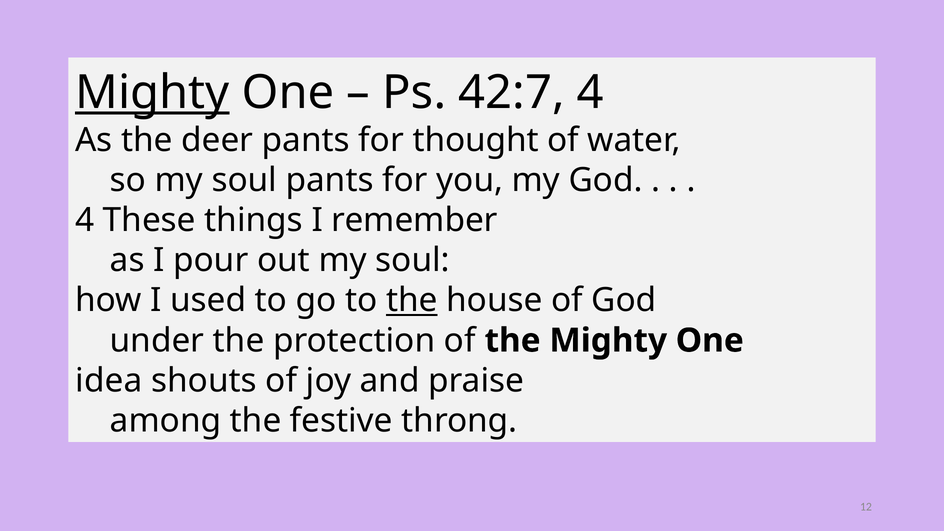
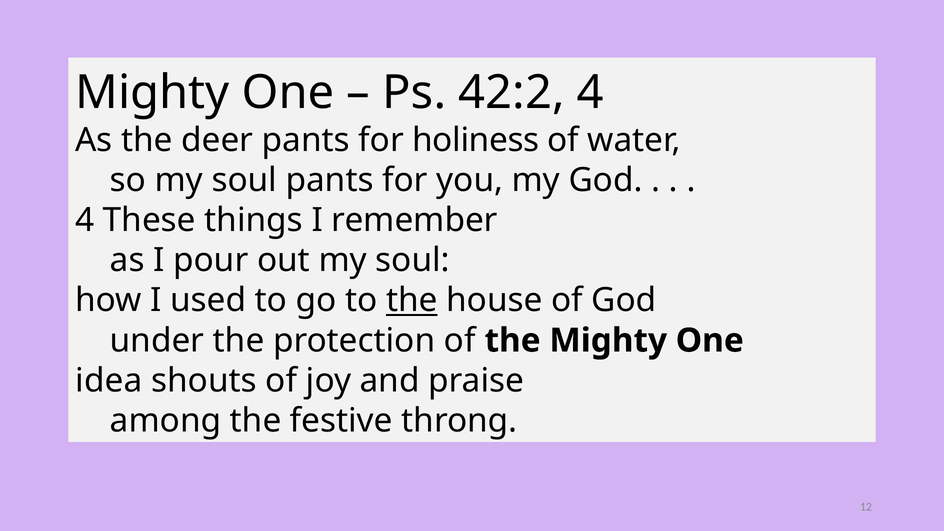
Mighty at (152, 93) underline: present -> none
42:7: 42:7 -> 42:2
thought: thought -> holiness
